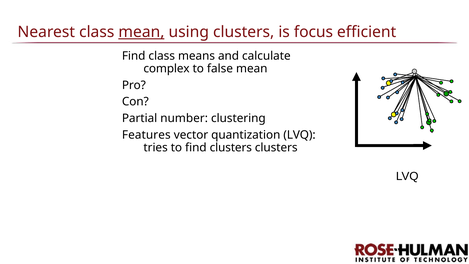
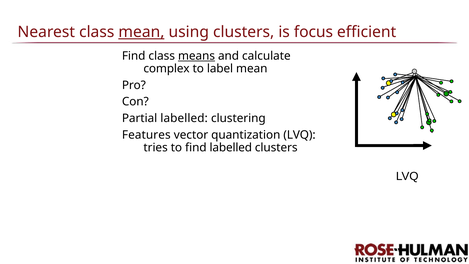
means underline: none -> present
false: false -> label
Partial number: number -> labelled
find clusters: clusters -> labelled
